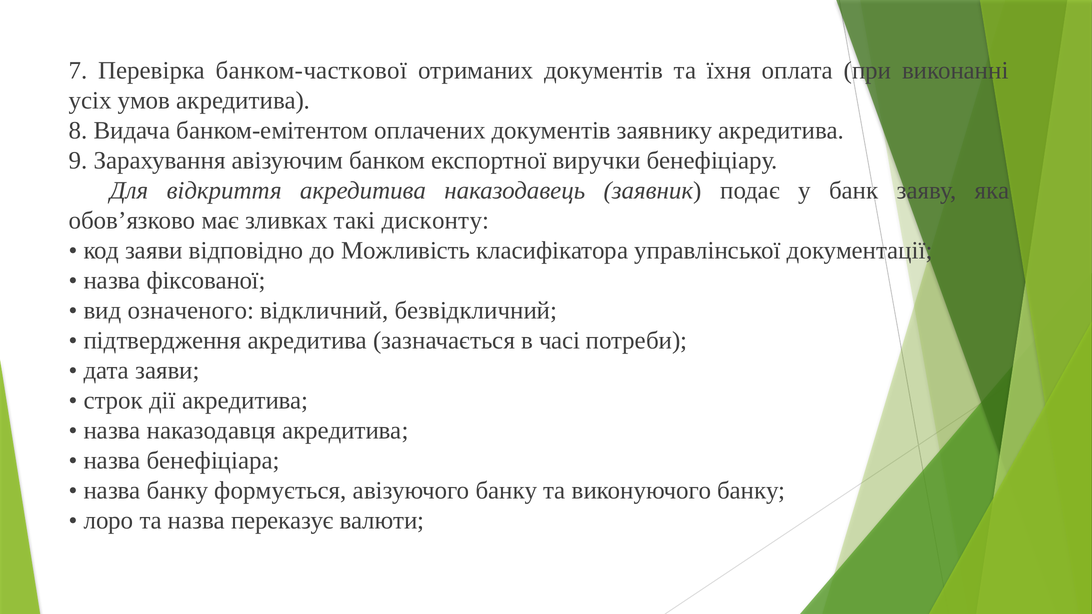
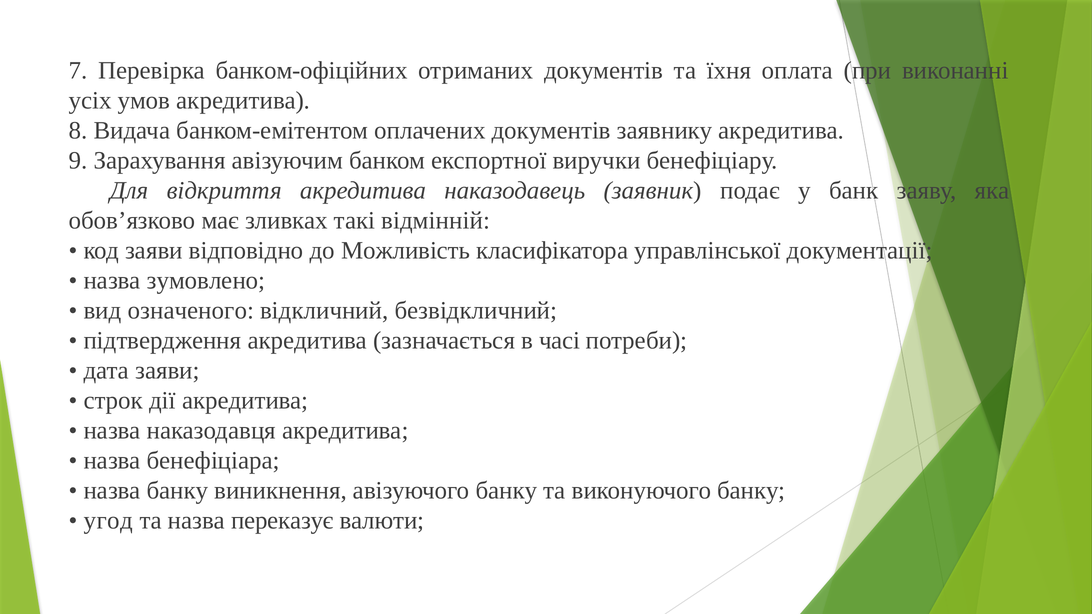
банком-часткової: банком-часткової -> банком-офіційних
дисконту: дисконту -> відмінній
фіксованої: фіксованої -> зумовлено
формується: формується -> виникнення
лоро: лоро -> угод
